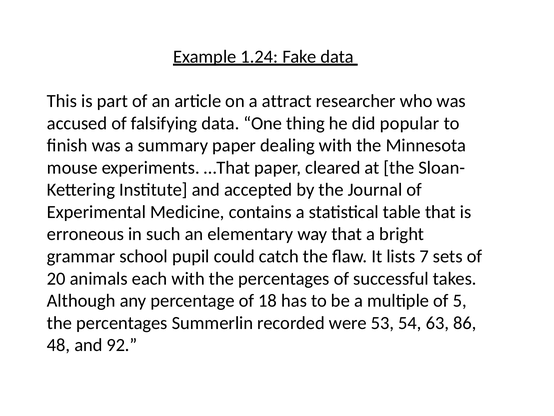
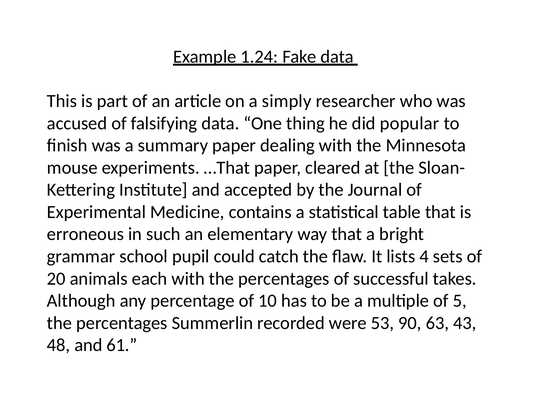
attract: attract -> simply
7: 7 -> 4
18: 18 -> 10
54: 54 -> 90
86: 86 -> 43
92: 92 -> 61
